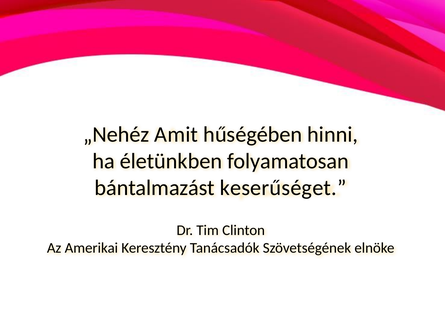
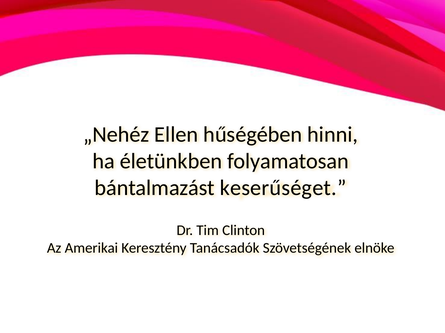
Amit: Amit -> Ellen
